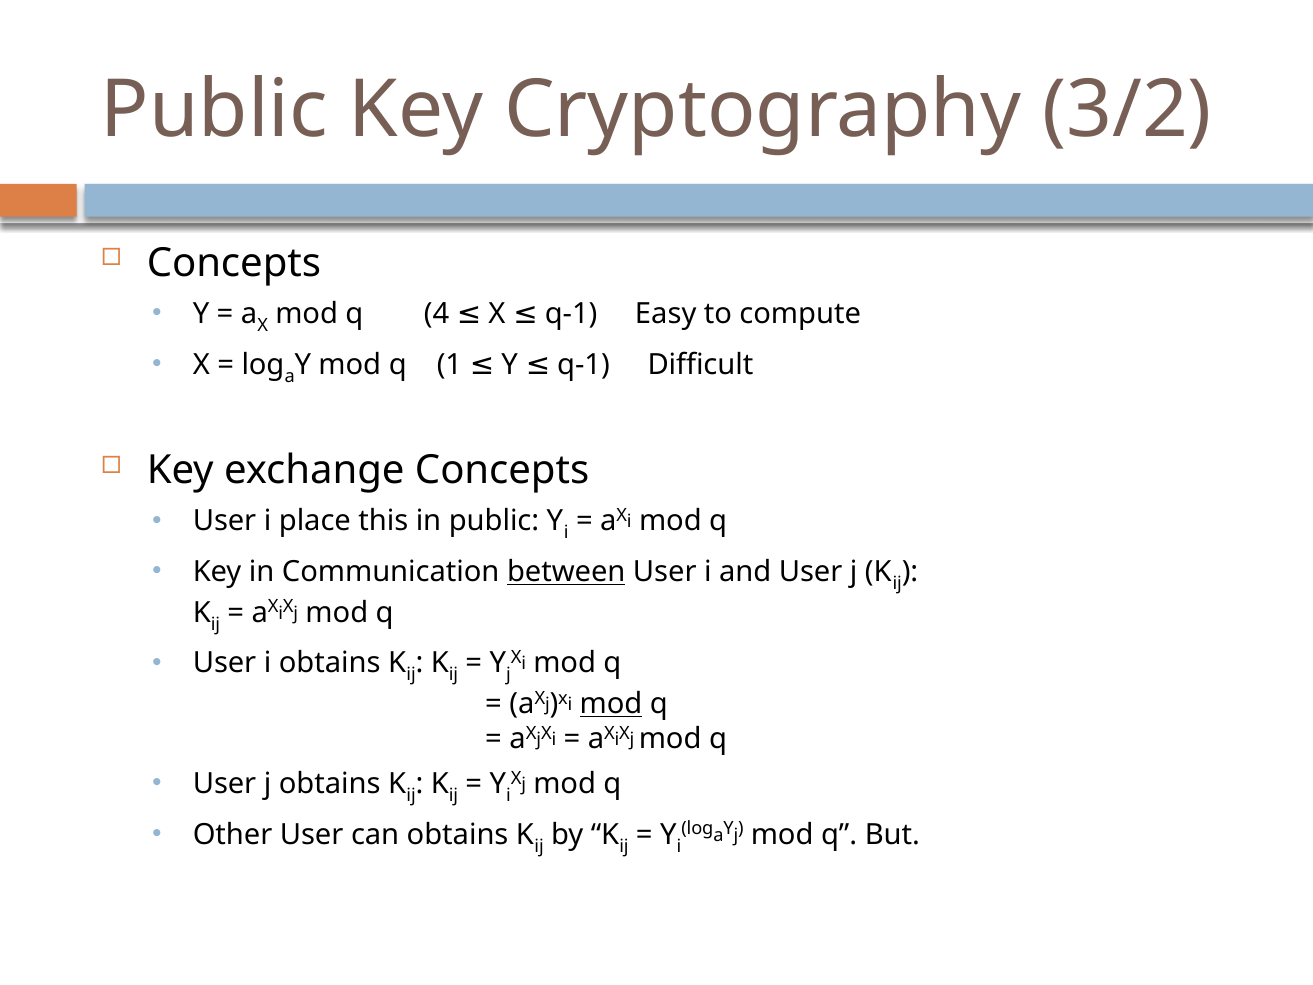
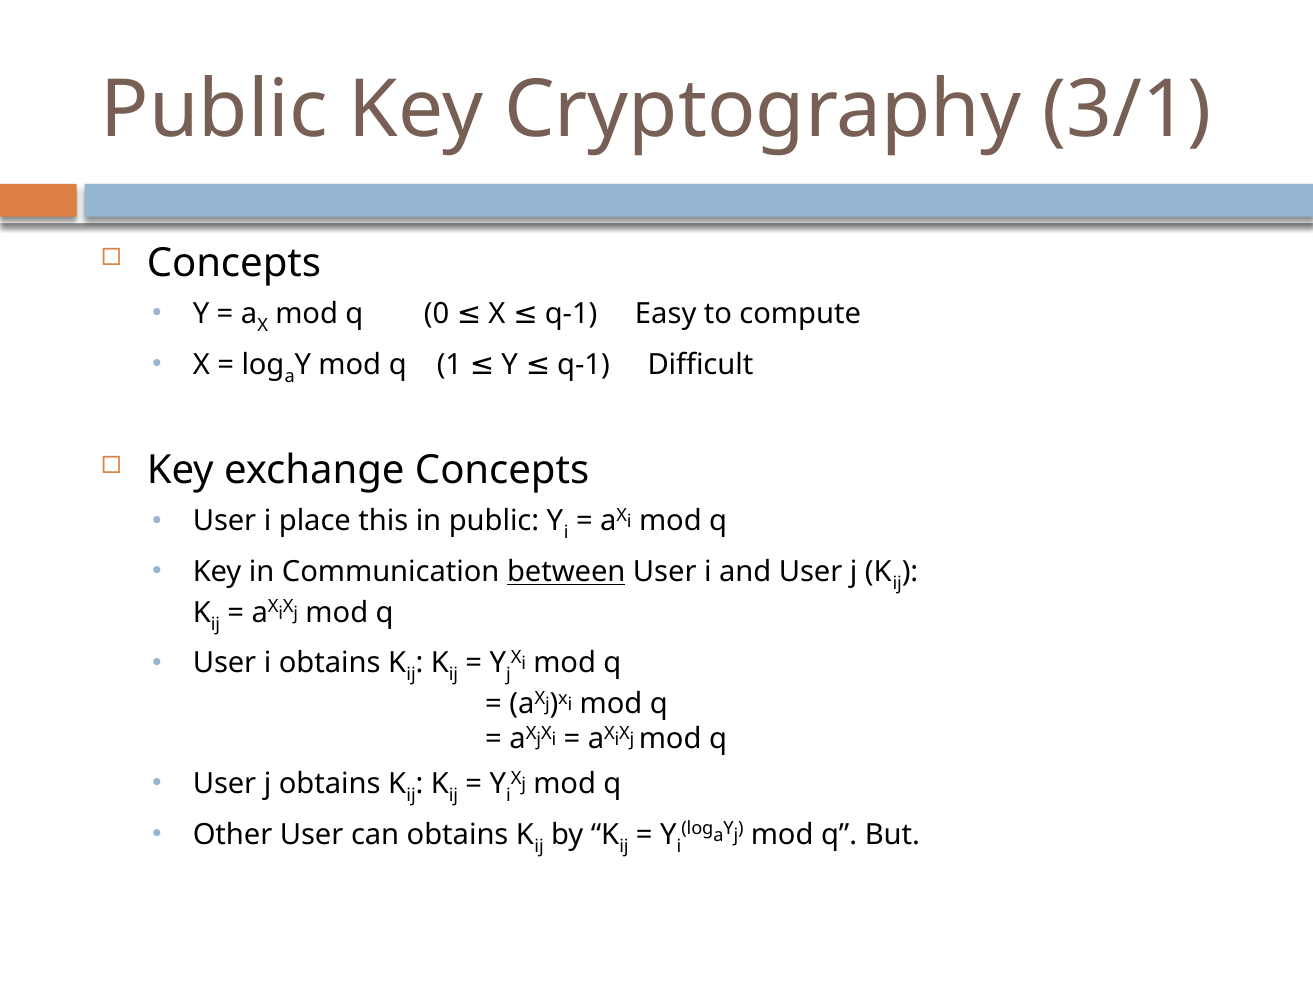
3/2: 3/2 -> 3/1
4: 4 -> 0
mod at (611, 704) underline: present -> none
